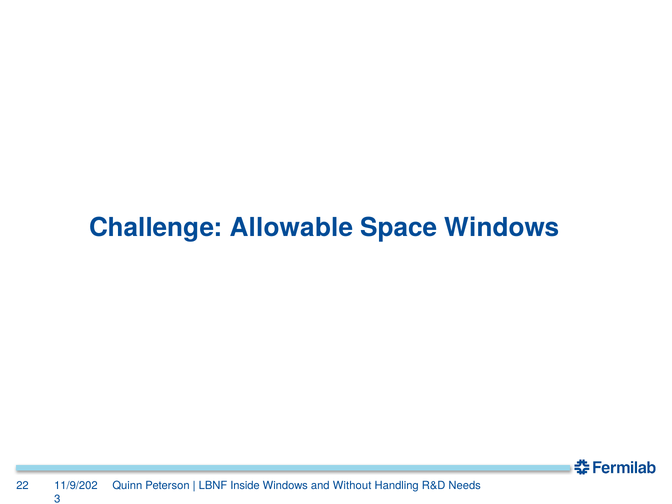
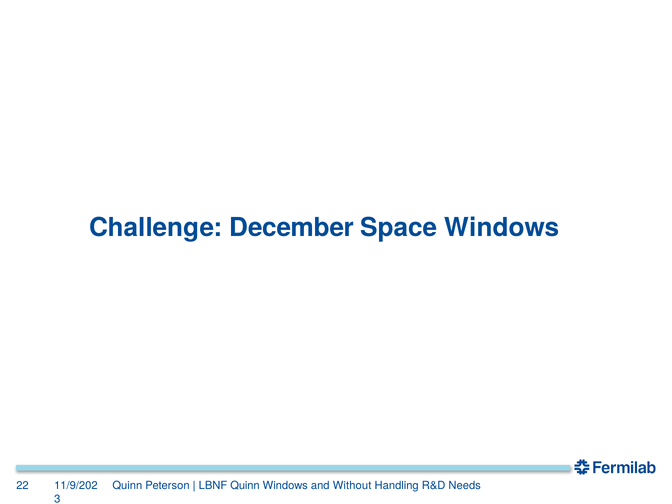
Allowable: Allowable -> December
LBNF Inside: Inside -> Quinn
